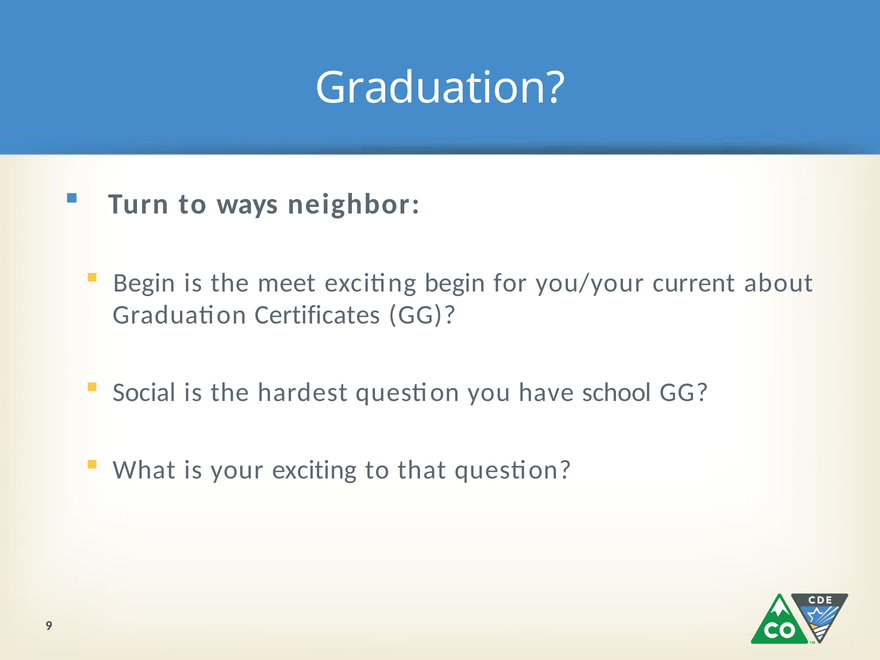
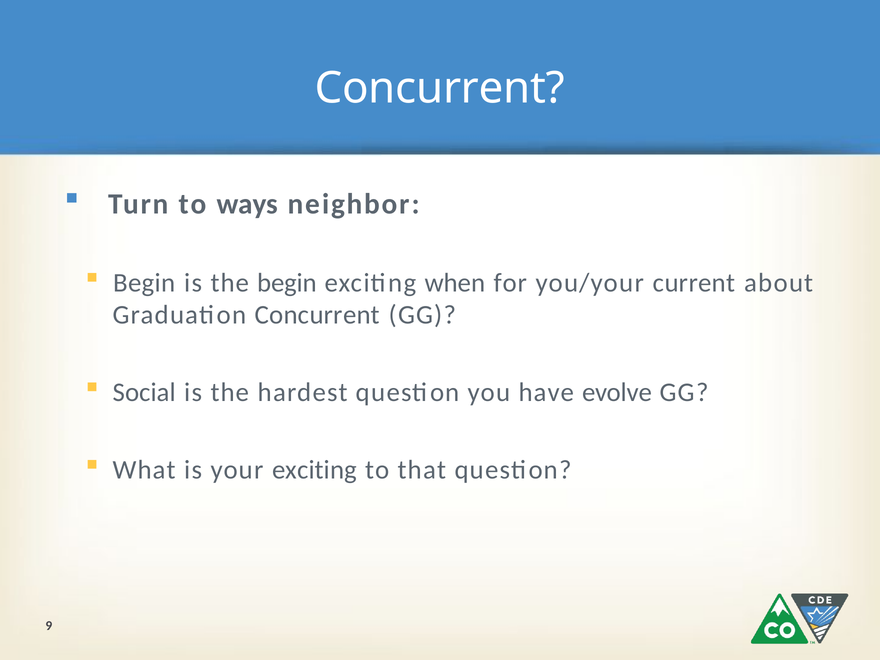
Graduation at (440, 88): Graduation -> Concurrent
the meet: meet -> begin
exciting begin: begin -> when
Graduation Certificates: Certificates -> Concurrent
school: school -> evolve
